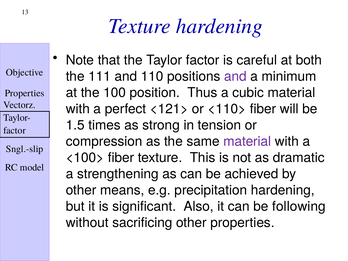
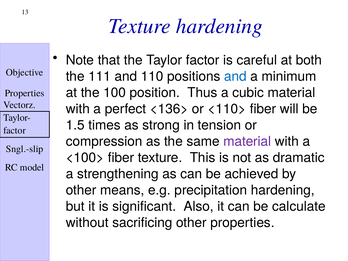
and at (235, 76) colour: purple -> blue
<121>: <121> -> <136>
following: following -> calculate
